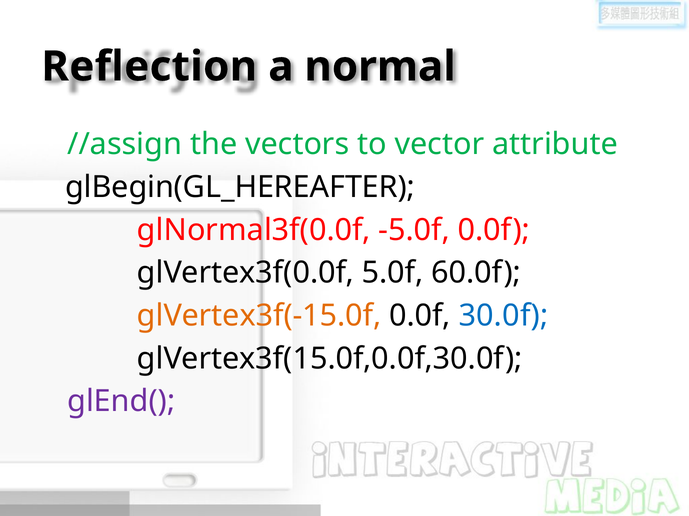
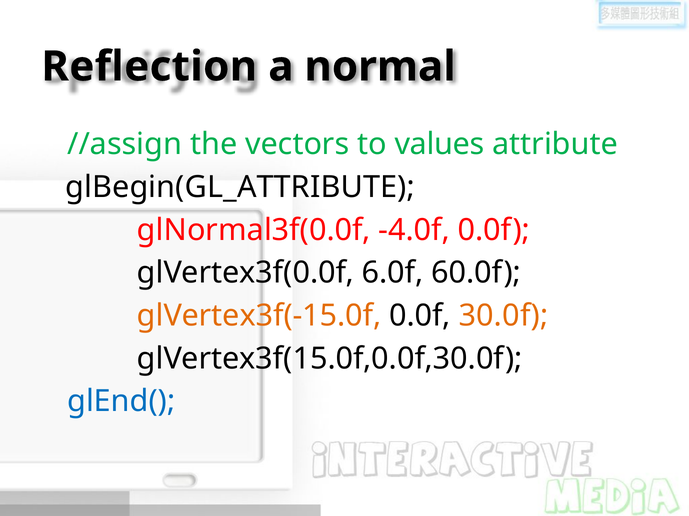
vector: vector -> values
glBegin(GL_HEREAFTER: glBegin(GL_HEREAFTER -> glBegin(GL_ATTRIBUTE
-5.0f: -5.0f -> -4.0f
5.0f: 5.0f -> 6.0f
30.0f colour: blue -> orange
glEnd( colour: purple -> blue
